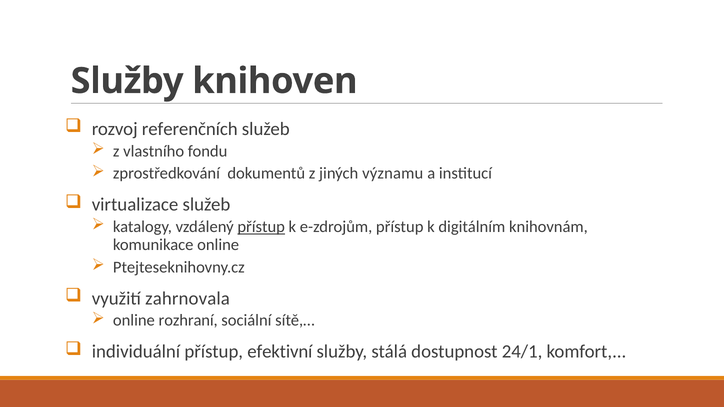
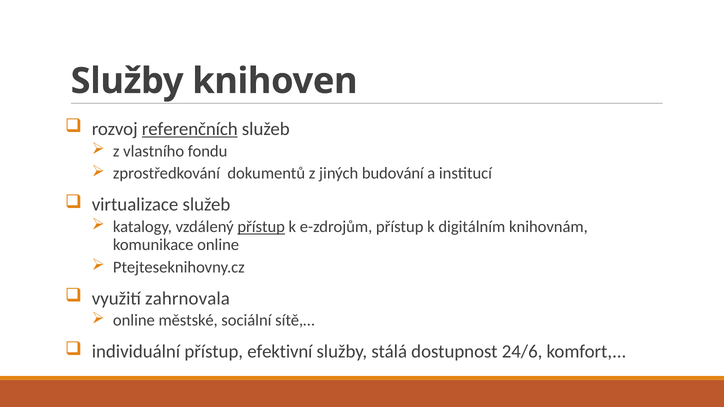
referenčních underline: none -> present
významu: významu -> budování
rozhraní: rozhraní -> městské
24/1: 24/1 -> 24/6
